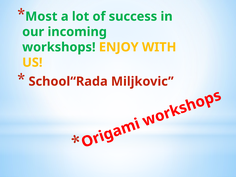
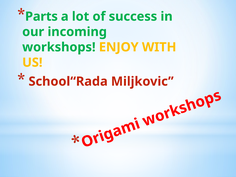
Most: Most -> Parts
